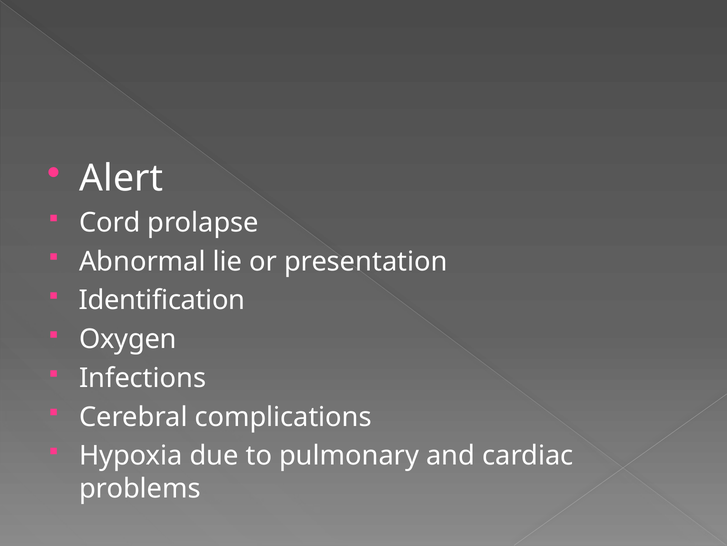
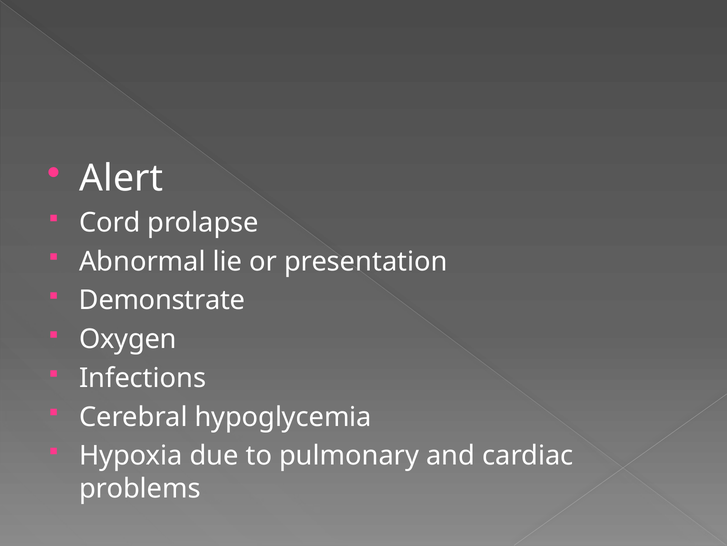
Identification: Identification -> Demonstrate
complications: complications -> hypoglycemia
